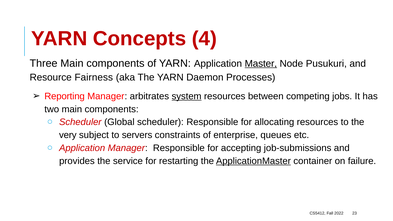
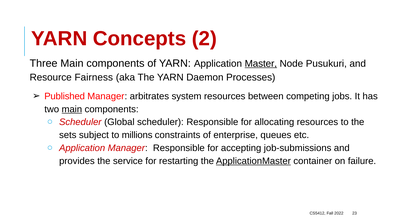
4: 4 -> 2
Reporting: Reporting -> Published
system underline: present -> none
main at (72, 109) underline: none -> present
very: very -> sets
servers: servers -> millions
